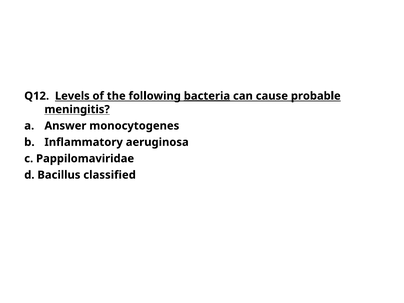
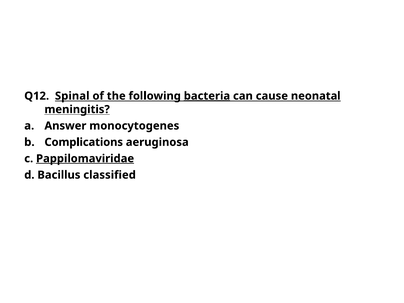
Levels: Levels -> Spinal
probable: probable -> neonatal
Inflammatory: Inflammatory -> Complications
Pappilomaviridae underline: none -> present
